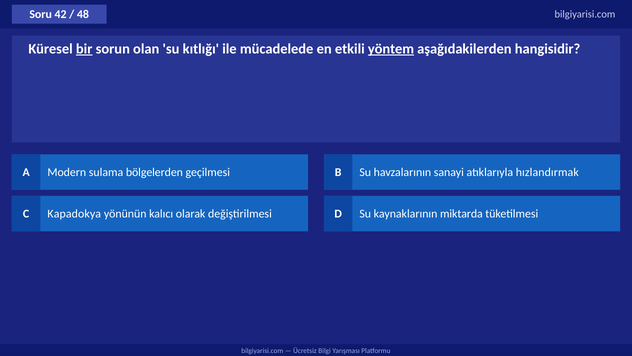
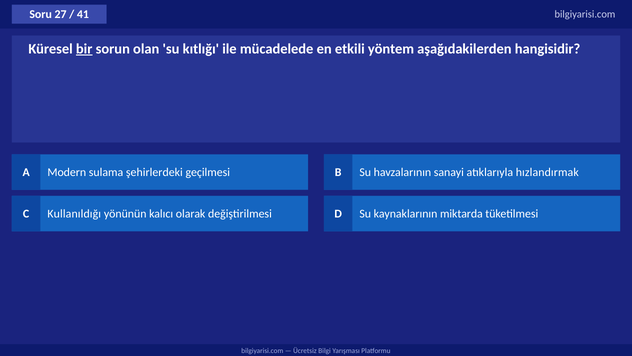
42: 42 -> 27
48: 48 -> 41
yöntem underline: present -> none
bölgelerden: bölgelerden -> şehirlerdeki
Kapadokya: Kapadokya -> Kullanıldığı
